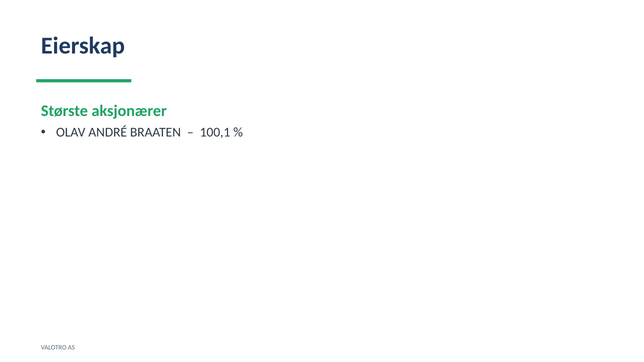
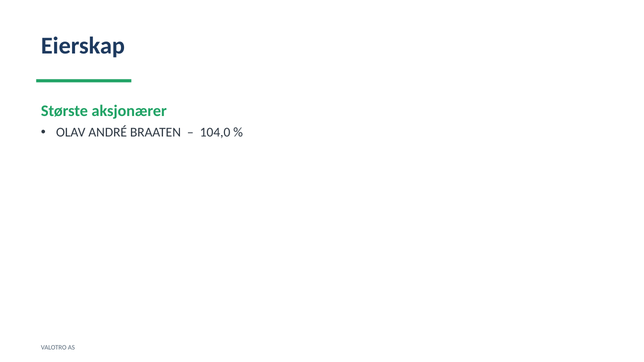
100,1: 100,1 -> 104,0
